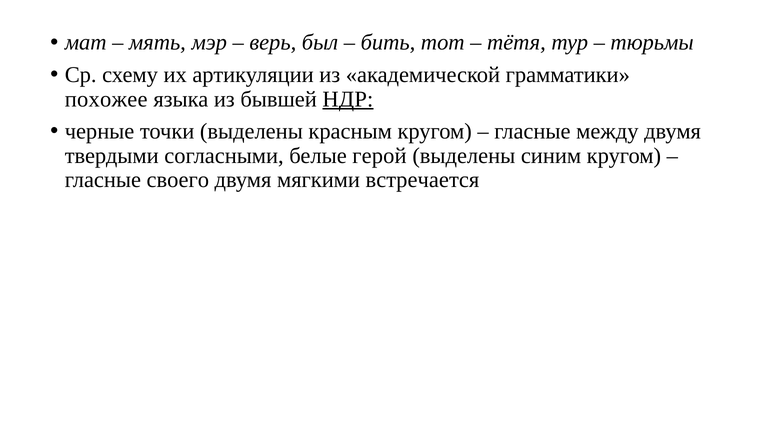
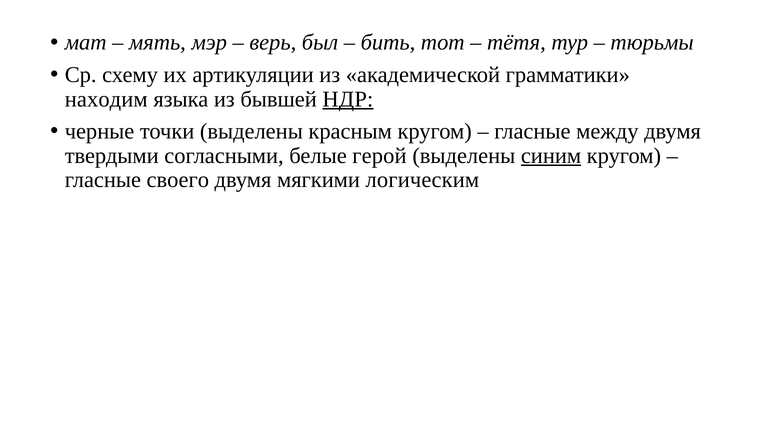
похожее: похожее -> находим
синим underline: none -> present
встречается: встречается -> логическим
